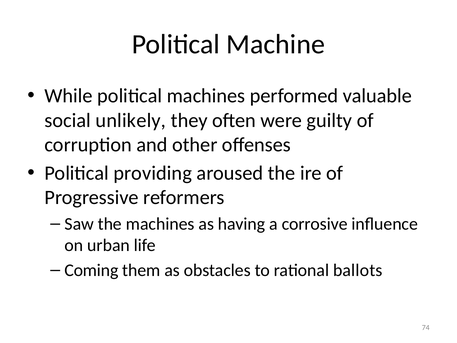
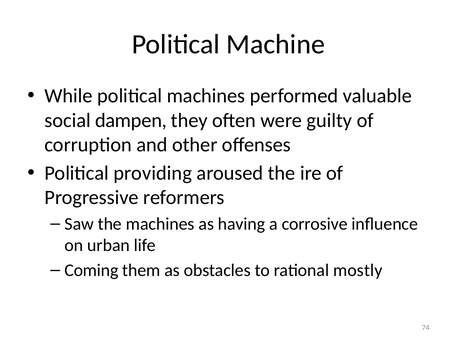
unlikely: unlikely -> dampen
ballots: ballots -> mostly
